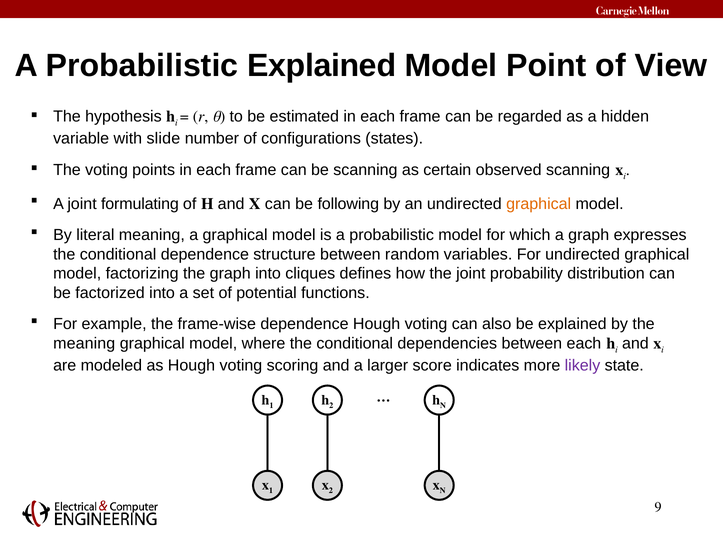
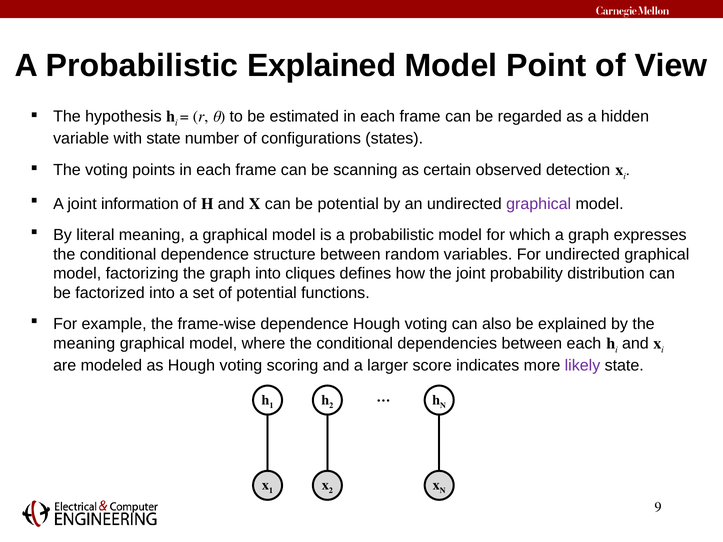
with slide: slide -> state
observed scanning: scanning -> detection
formulating: formulating -> information
be following: following -> potential
graphical at (539, 204) colour: orange -> purple
